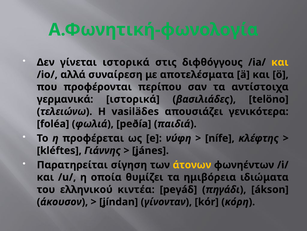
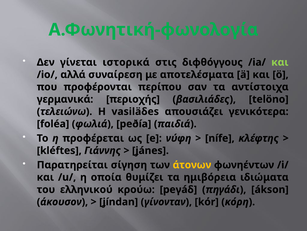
και at (280, 62) colour: yellow -> light green
γερμανικά ιστορικά: ιστορικά -> περιοχής
κιντέα: κιντέα -> κρούω
